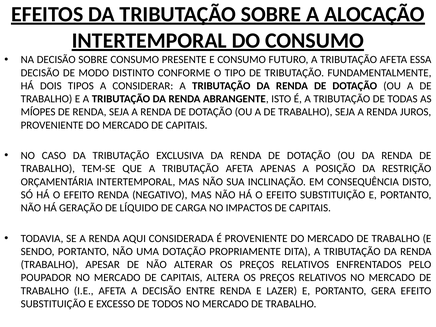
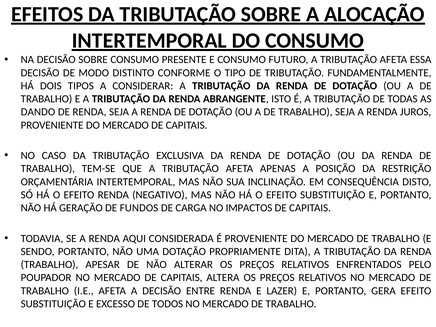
MÍOPES: MÍOPES -> DANDO
LÍQUIDO: LÍQUIDO -> FUNDOS
